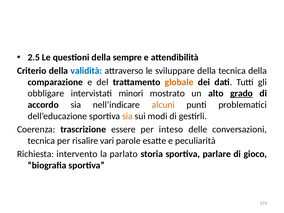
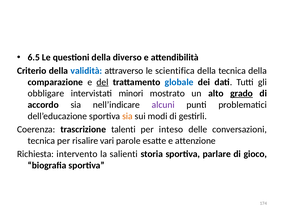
2.5: 2.5 -> 6.5
sempre: sempre -> diverso
sviluppare: sviluppare -> scientifica
del underline: none -> present
globale colour: orange -> blue
alcuni colour: orange -> purple
essere: essere -> talenti
peculiarità: peculiarità -> attenzione
parlato: parlato -> salienti
